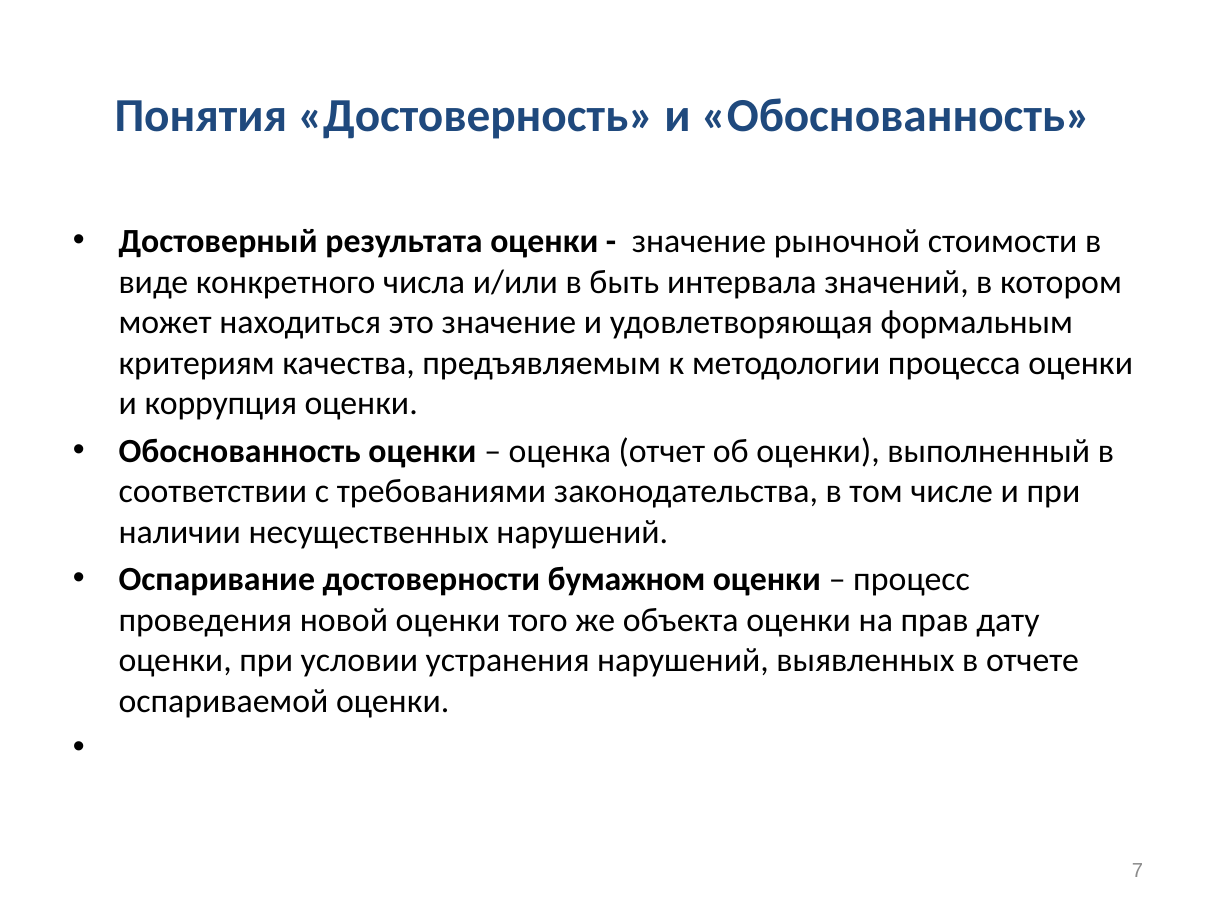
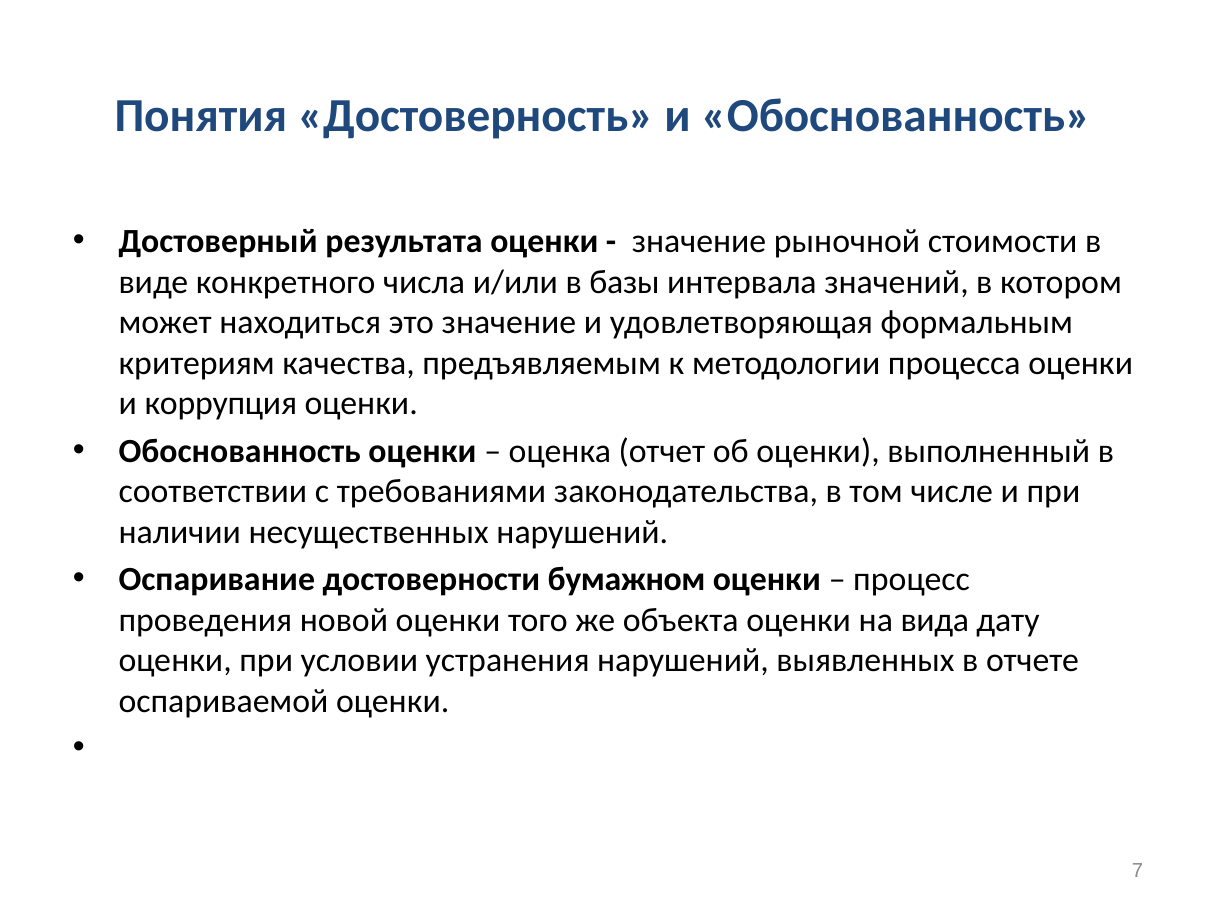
быть: быть -> базы
прав: прав -> вида
